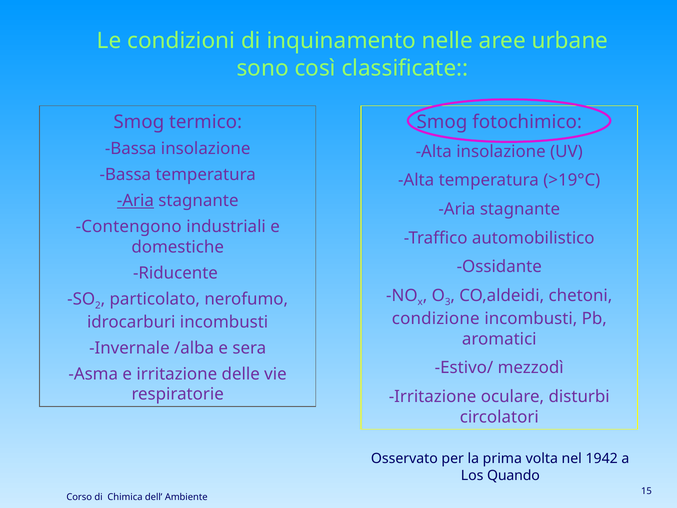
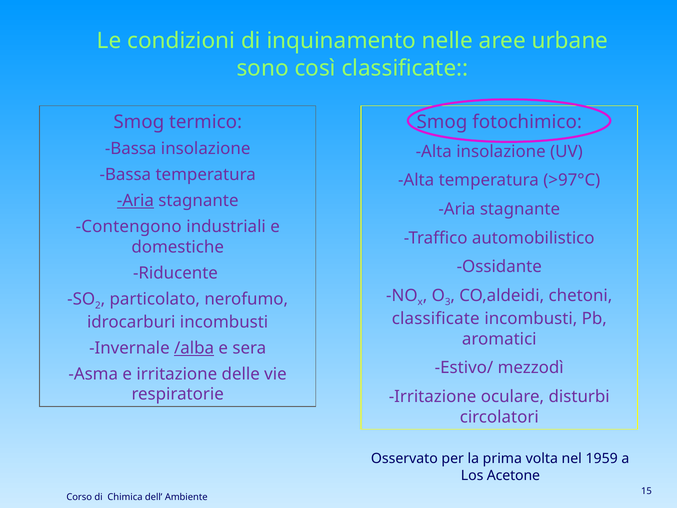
>19°C: >19°C -> >97°C
condizione at (436, 319): condizione -> classificate
/alba underline: none -> present
1942: 1942 -> 1959
Quando: Quando -> Acetone
